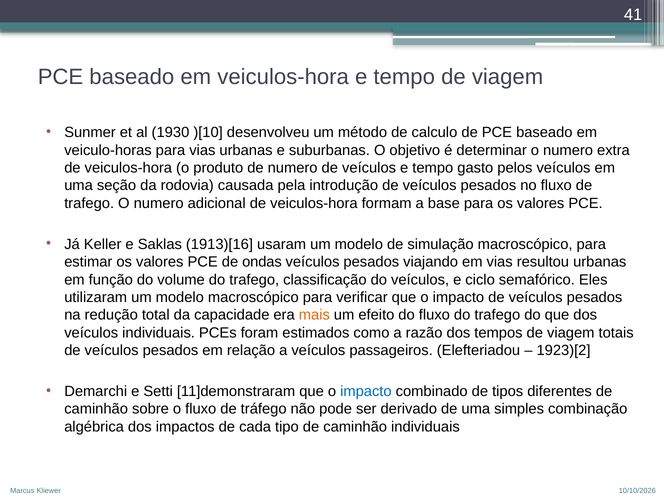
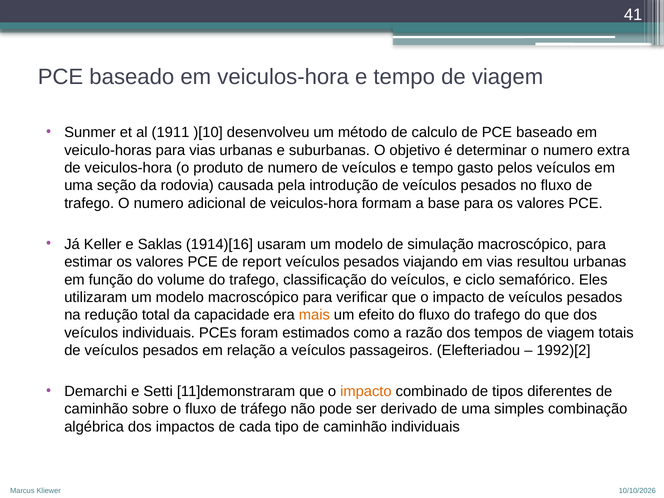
1930: 1930 -> 1911
1913)[16: 1913)[16 -> 1914)[16
ondas: ondas -> report
1923)[2: 1923)[2 -> 1992)[2
impacto at (366, 391) colour: blue -> orange
